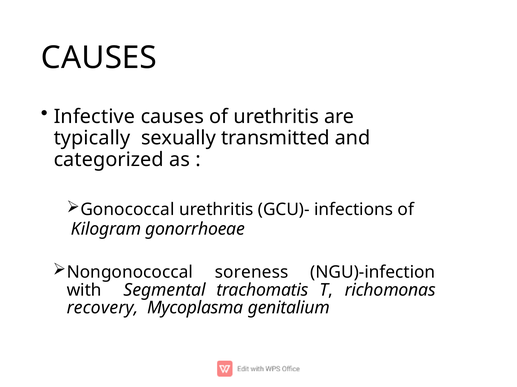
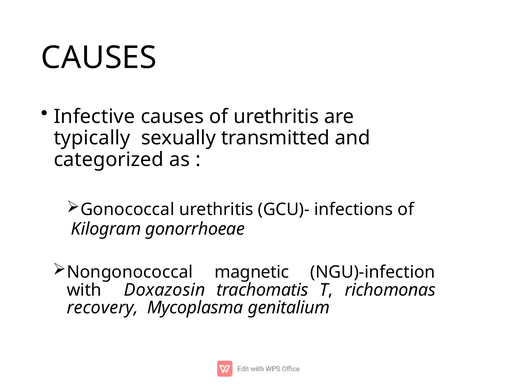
soreness: soreness -> magnetic
Segmental: Segmental -> Doxazosin
